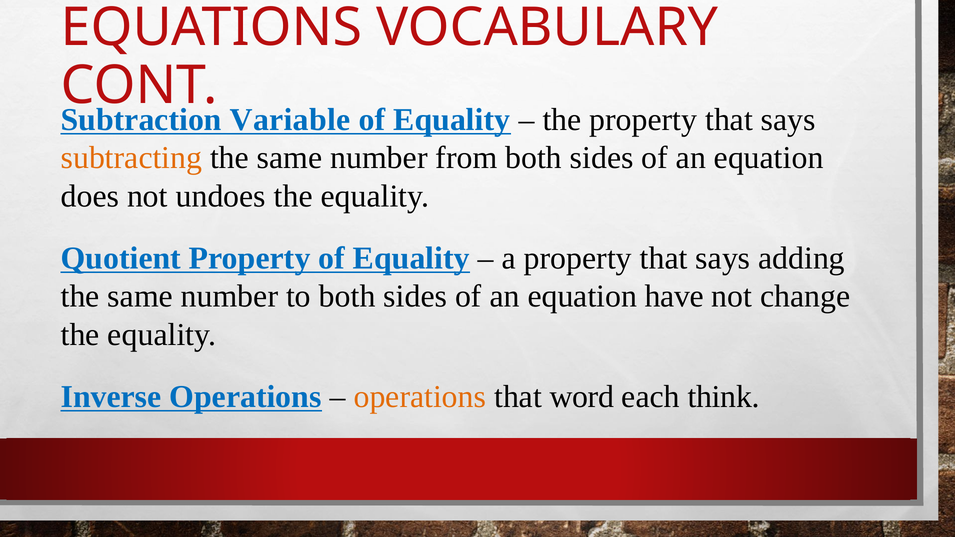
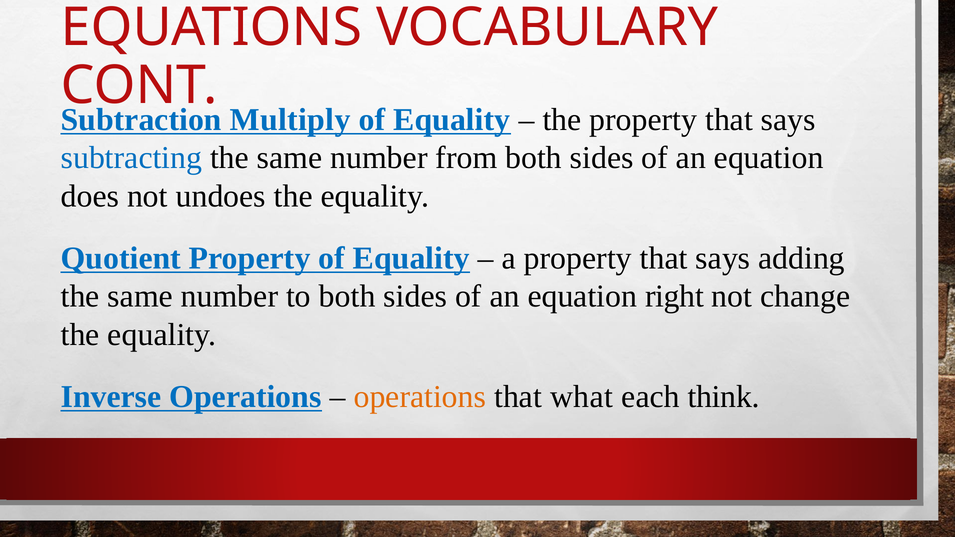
Variable: Variable -> Multiply
subtracting colour: orange -> blue
have: have -> right
word: word -> what
